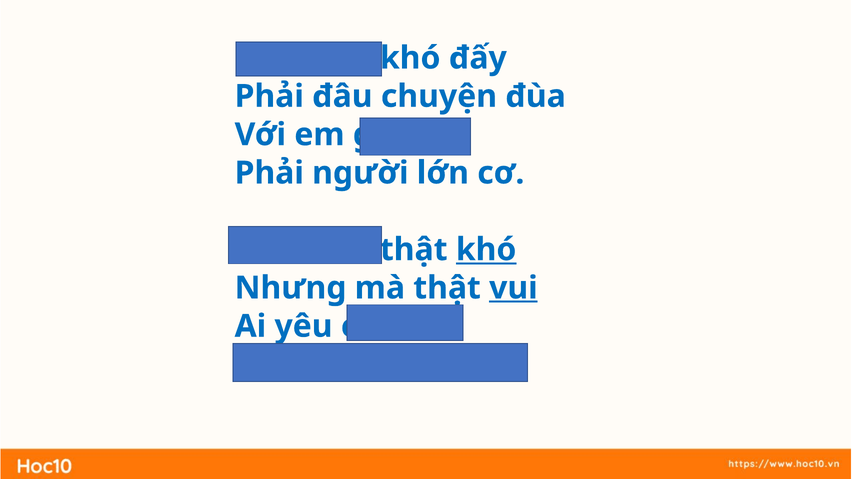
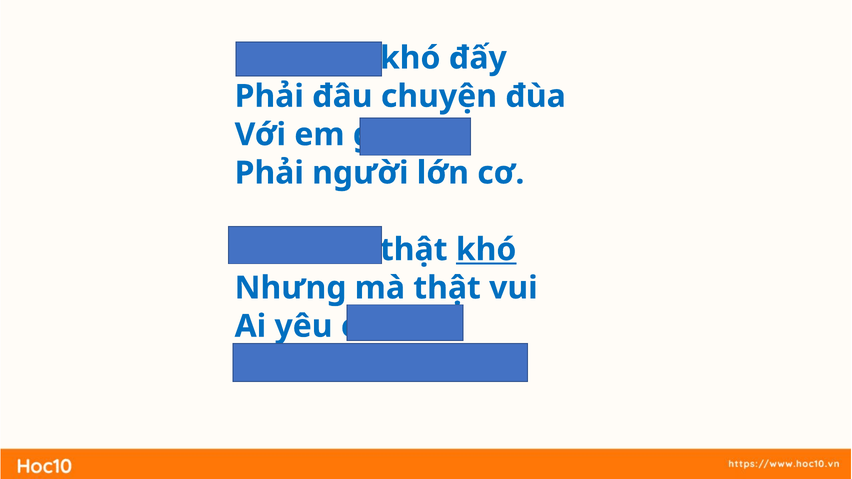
vui underline: present -> none
